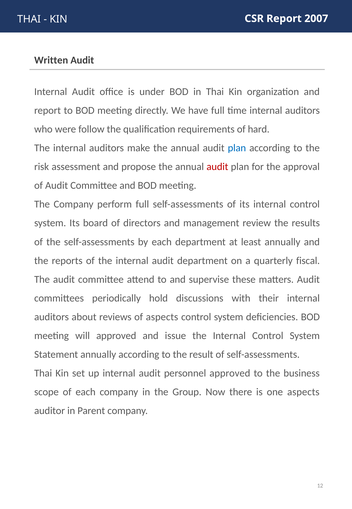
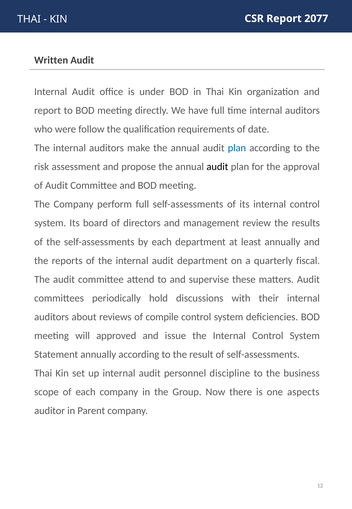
2007: 2007 -> 2077
hard: hard -> date
audit at (217, 167) colour: red -> black
of aspects: aspects -> compile
personnel approved: approved -> discipline
